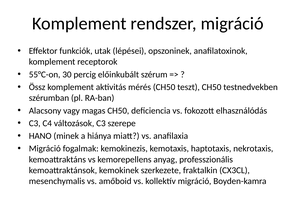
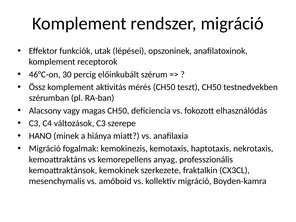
55°C-on: 55°C-on -> 46°C-on
